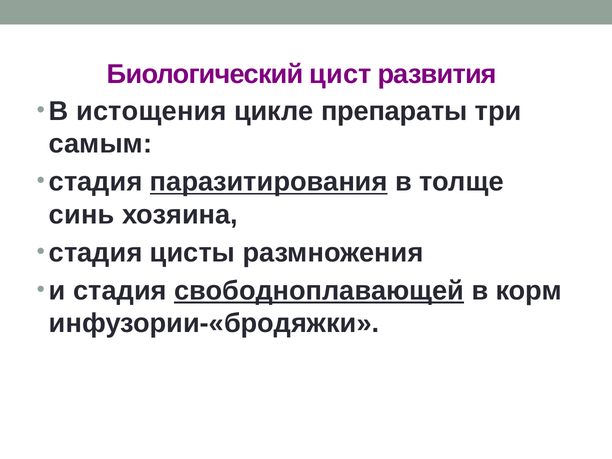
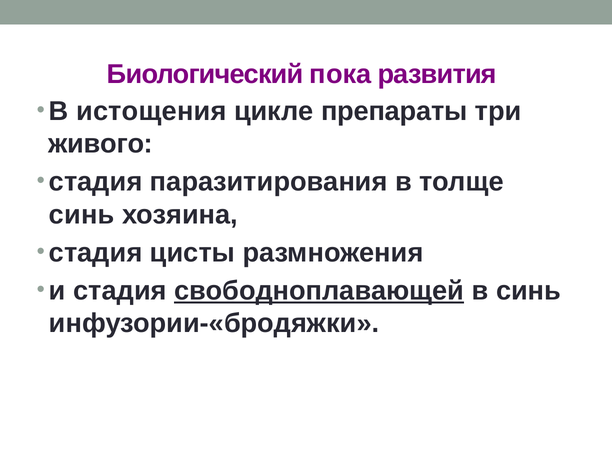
цист: цист -> пока
самым: самым -> живого
паразитирования underline: present -> none
в корм: корм -> синь
